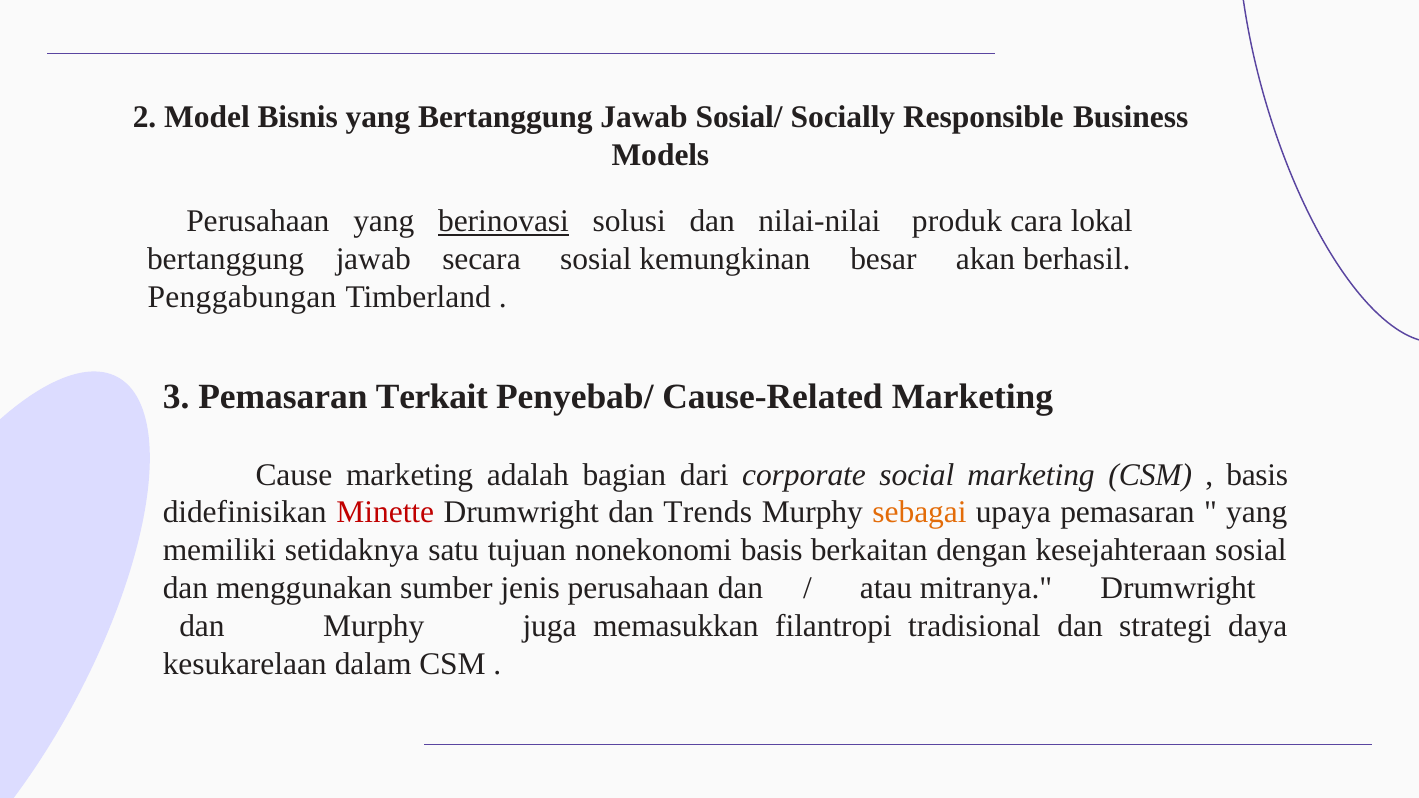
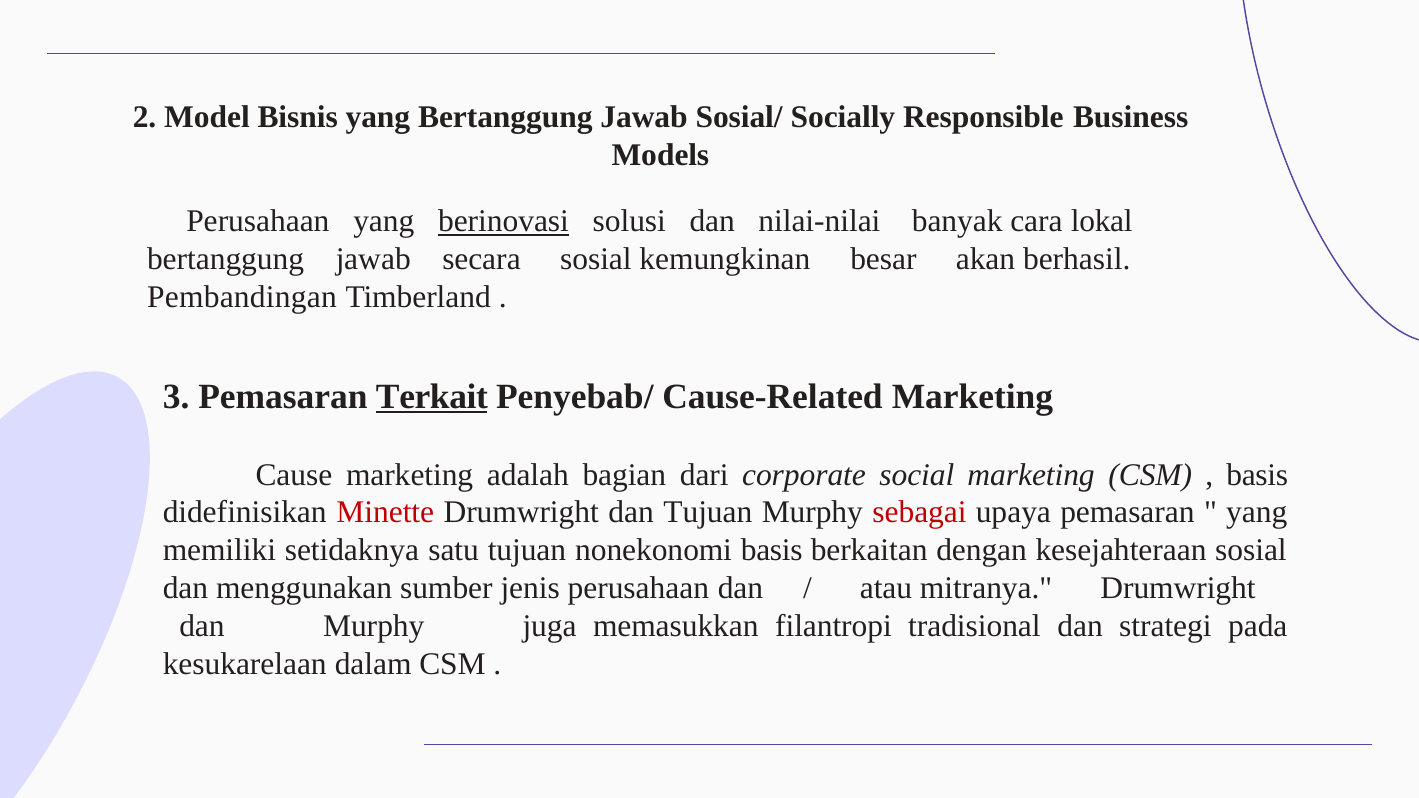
produk: produk -> banyak
Penggabungan: Penggabungan -> Pembandingan
Terkait underline: none -> present
dan Trends: Trends -> Tujuan
sebagai colour: orange -> red
daya: daya -> pada
